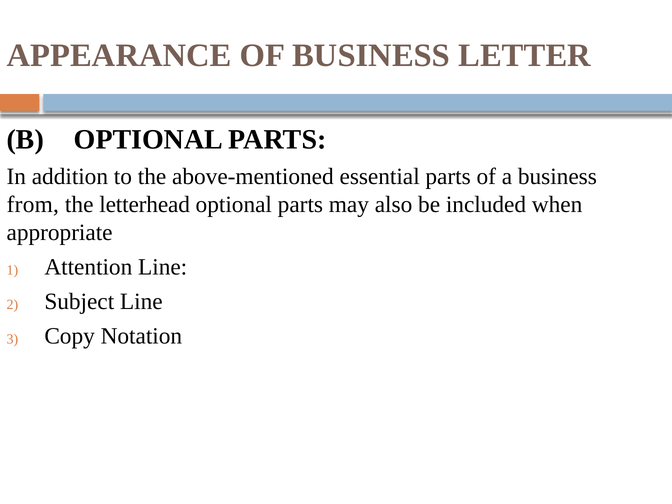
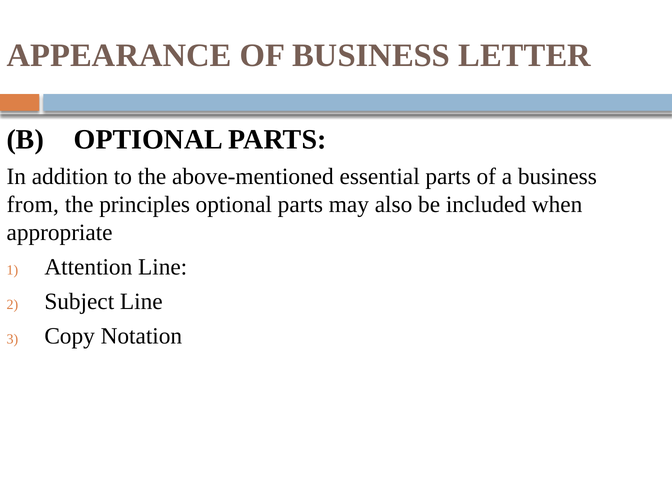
letterhead: letterhead -> principles
